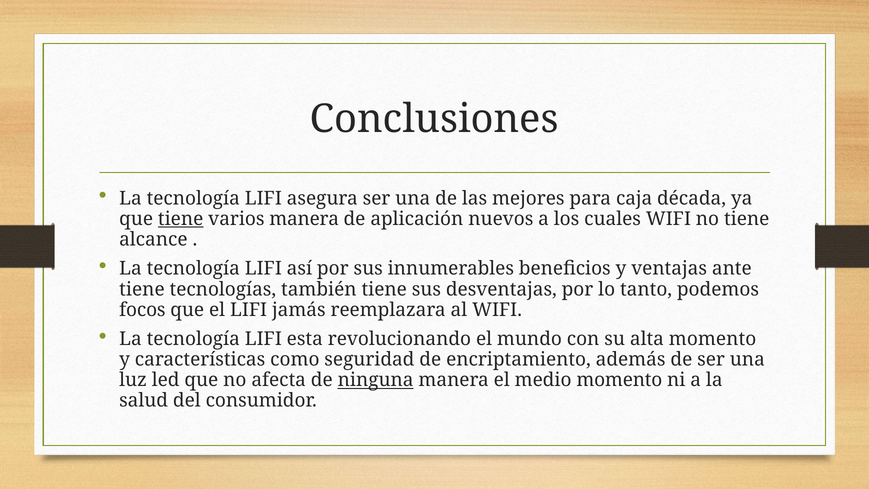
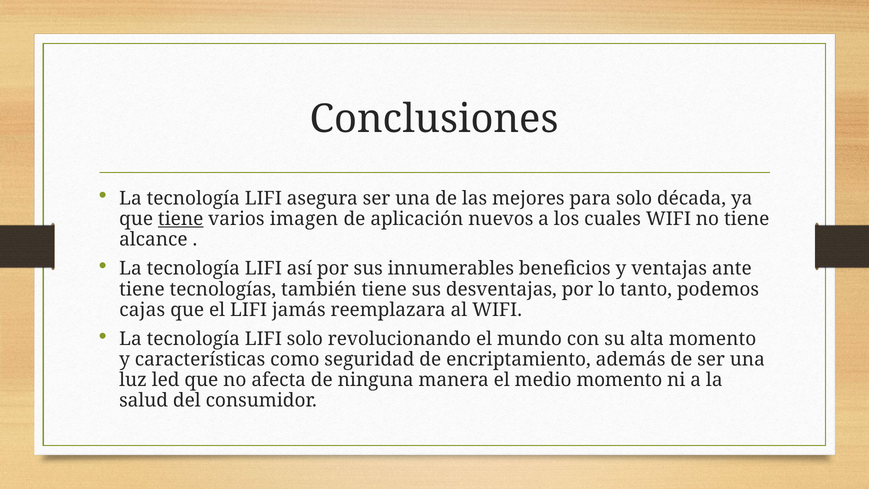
para caja: caja -> solo
varios manera: manera -> imagen
focos: focos -> cajas
LIFI esta: esta -> solo
ninguna underline: present -> none
